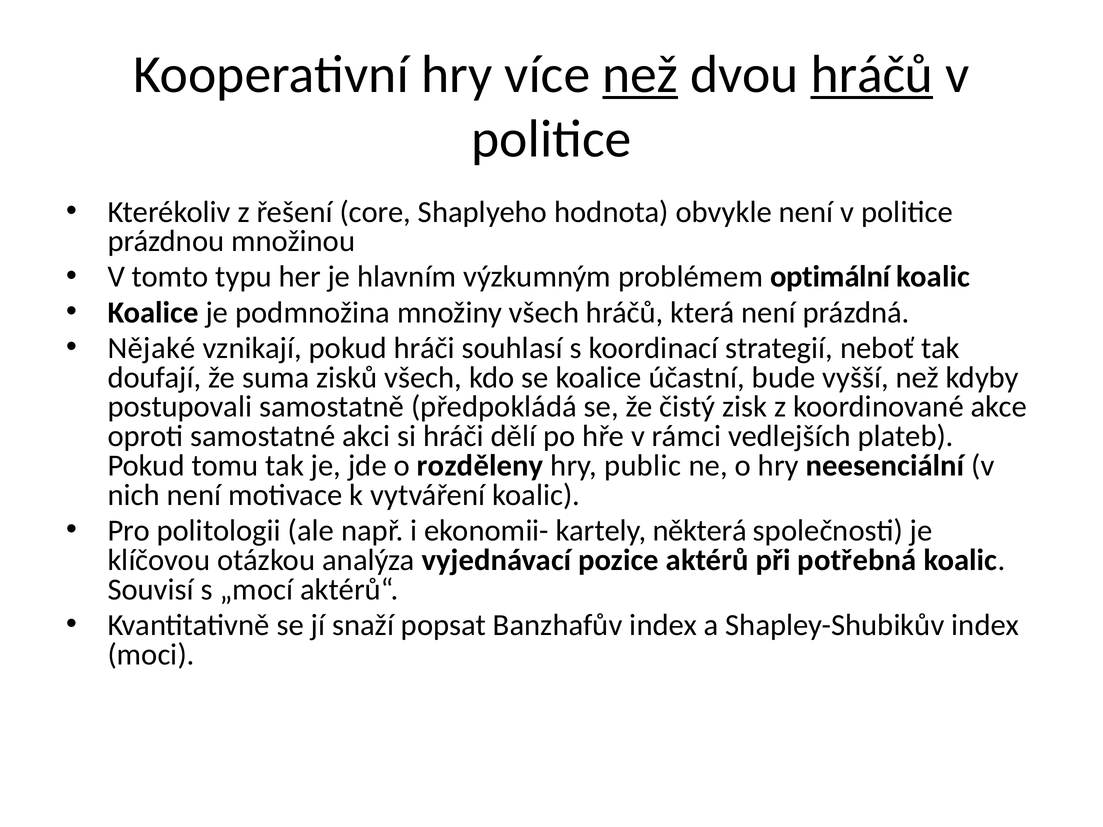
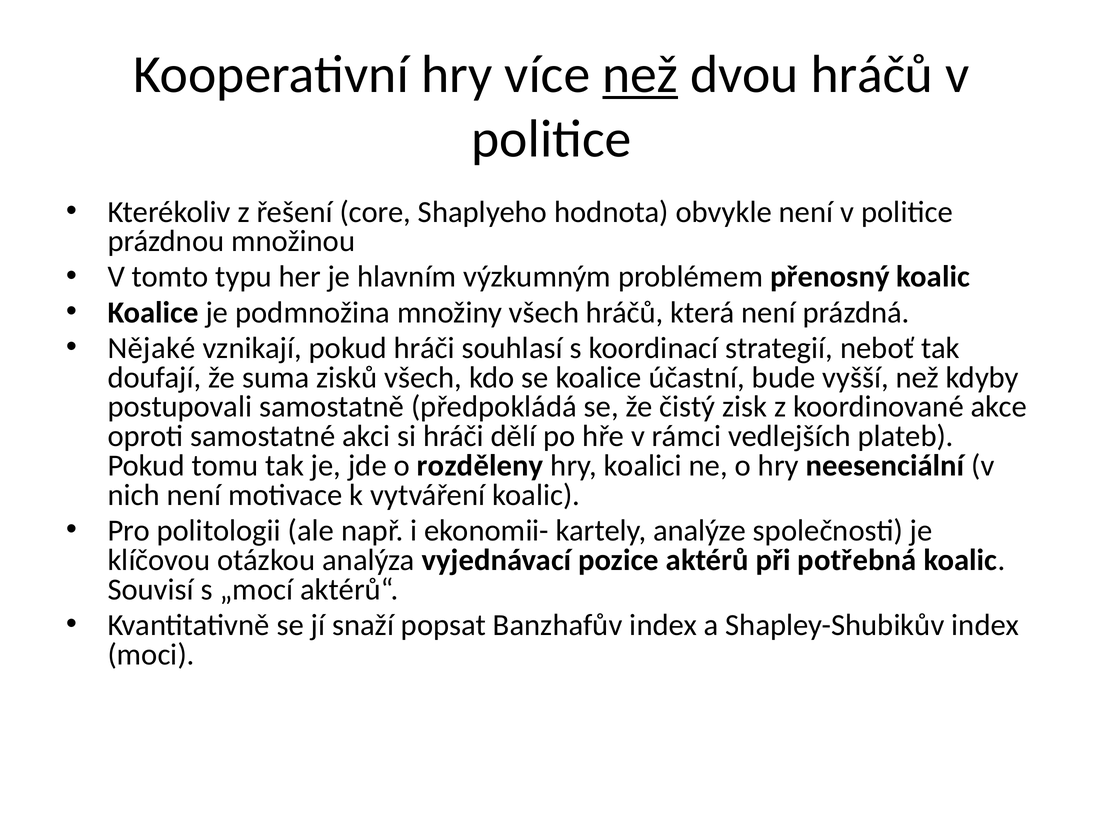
hráčů at (872, 75) underline: present -> none
optimální: optimální -> přenosný
public: public -> koalici
některá: některá -> analýze
